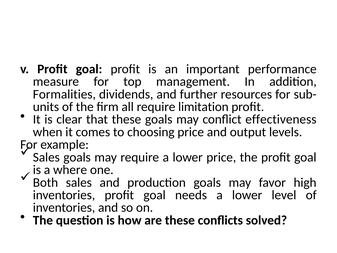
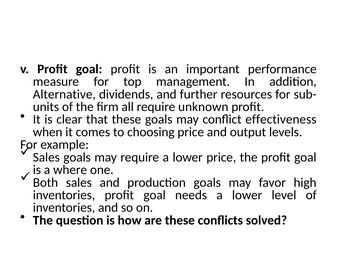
Formalities: Formalities -> Alternative
limitation: limitation -> unknown
